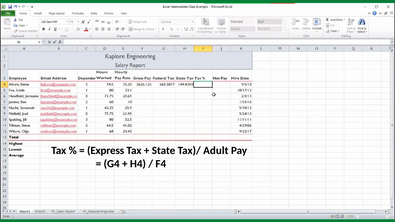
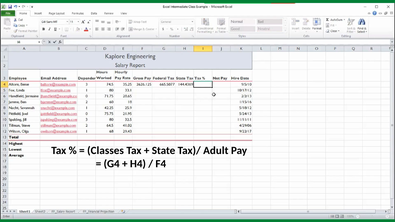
Express: Express -> Classes
